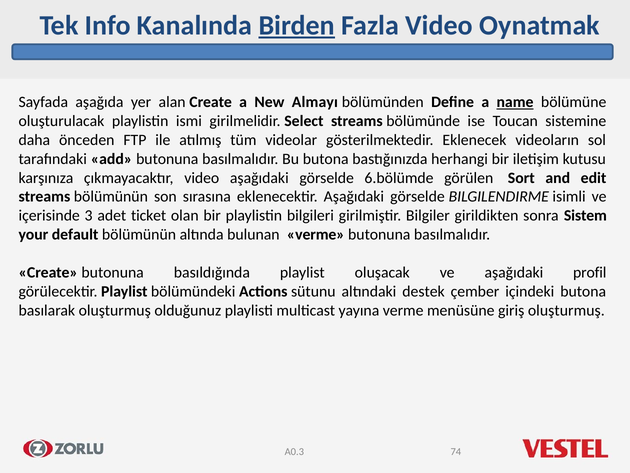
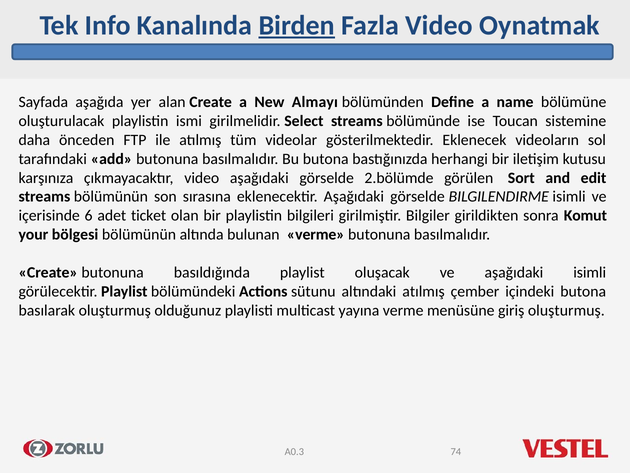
name underline: present -> none
6.bölümde: 6.bölümde -> 2.bölümde
3: 3 -> 6
Sistem: Sistem -> Komut
default: default -> bölgesi
aşağıdaki profil: profil -> isimli
altındaki destek: destek -> atılmış
